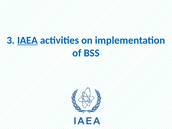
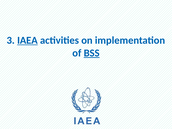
BSS underline: none -> present
